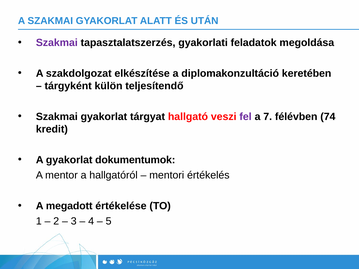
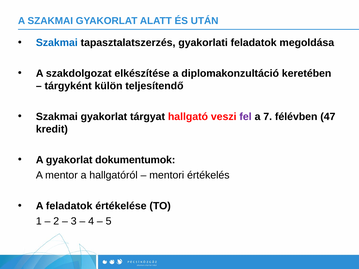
Szakmai at (57, 43) colour: purple -> blue
74: 74 -> 47
A megadott: megadott -> feladatok
